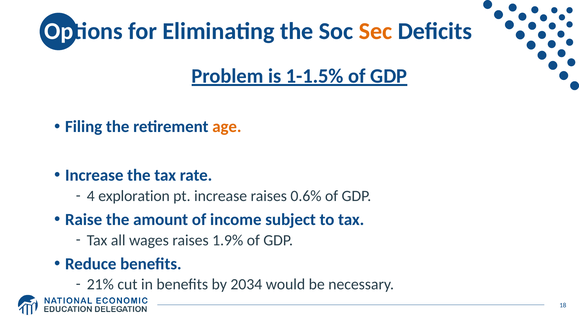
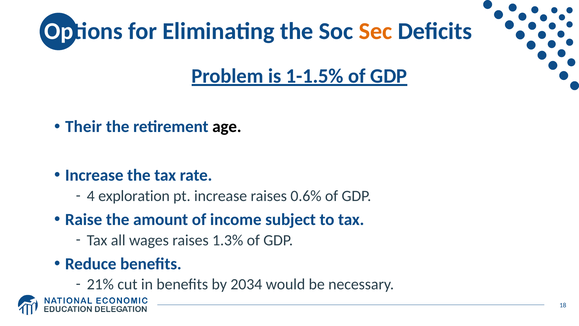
Filing: Filing -> Their
age colour: orange -> black
1.9%: 1.9% -> 1.3%
